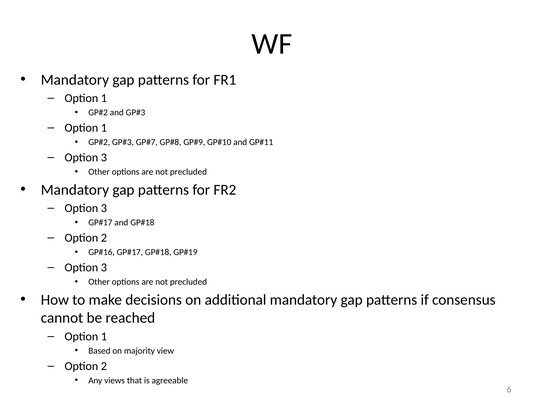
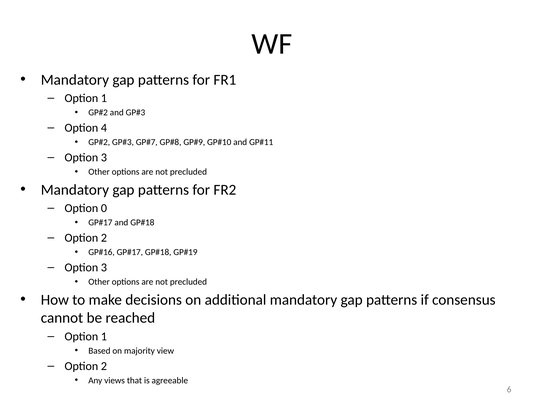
1 at (104, 128): 1 -> 4
3 at (104, 208): 3 -> 0
